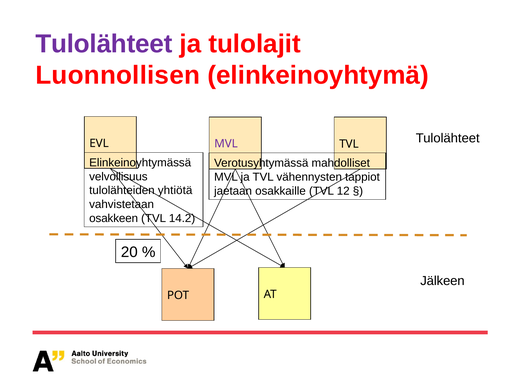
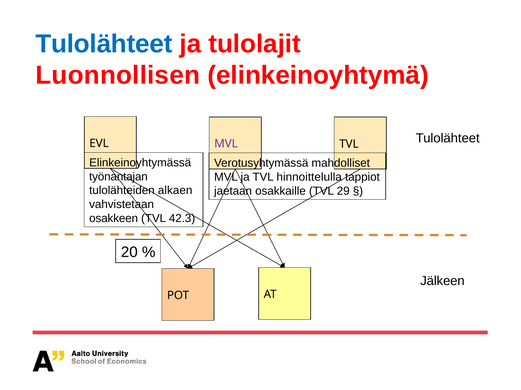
Tulolähteet at (104, 44) colour: purple -> blue
velvollisuus: velvollisuus -> työnantajan
vähennysten: vähennysten -> hinnoittelulla
yhtiötä: yhtiötä -> alkaen
12: 12 -> 29
14.2: 14.2 -> 42.3
